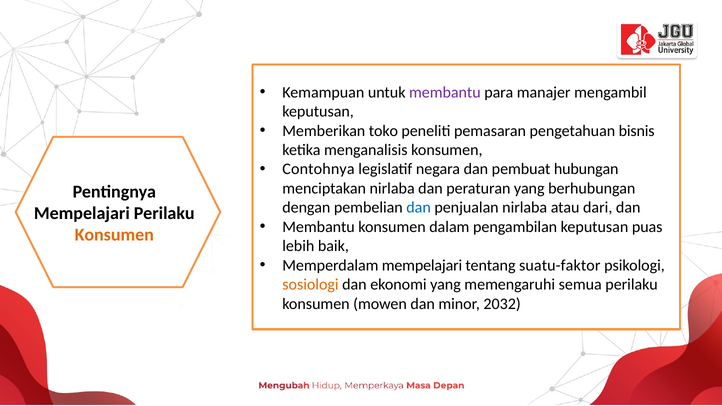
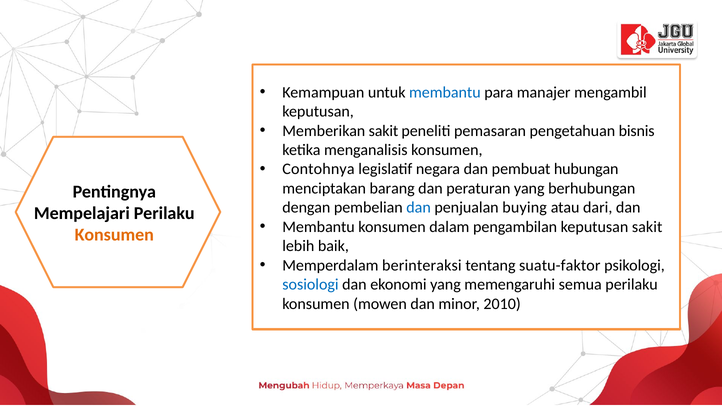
membantu at (445, 92) colour: purple -> blue
Memberikan toko: toko -> sakit
menciptakan nirlaba: nirlaba -> barang
penjualan nirlaba: nirlaba -> buying
keputusan puas: puas -> sakit
Memperdalam mempelajari: mempelajari -> berinteraksi
sosiologi colour: orange -> blue
2032: 2032 -> 2010
